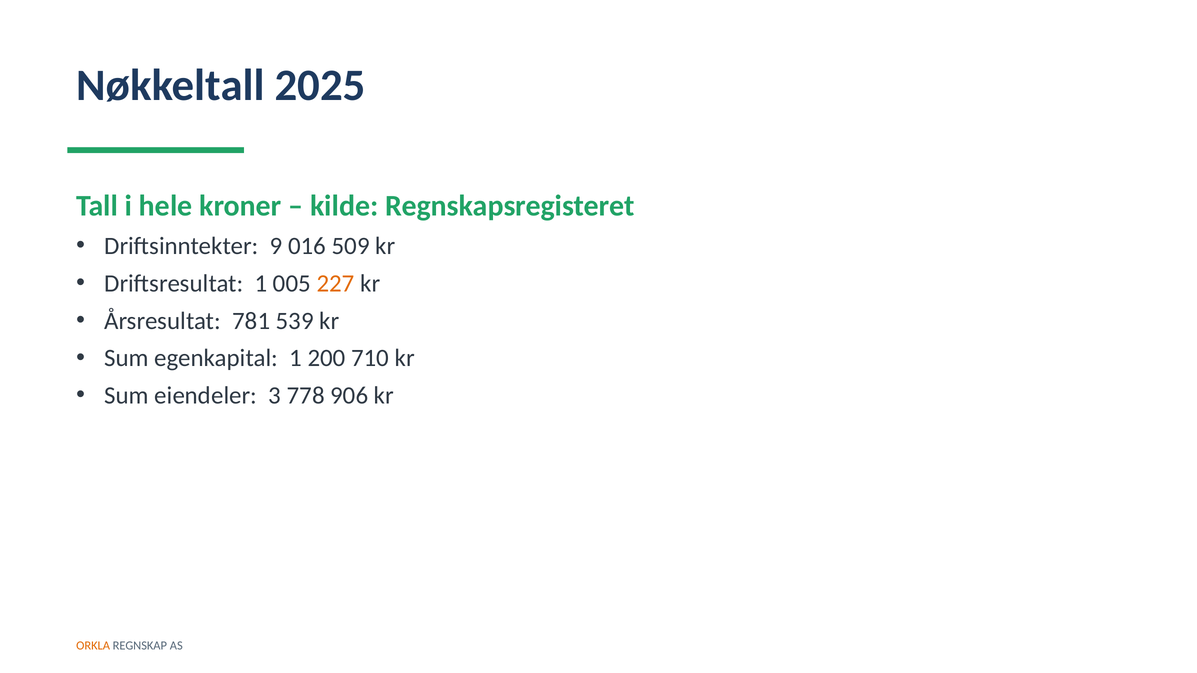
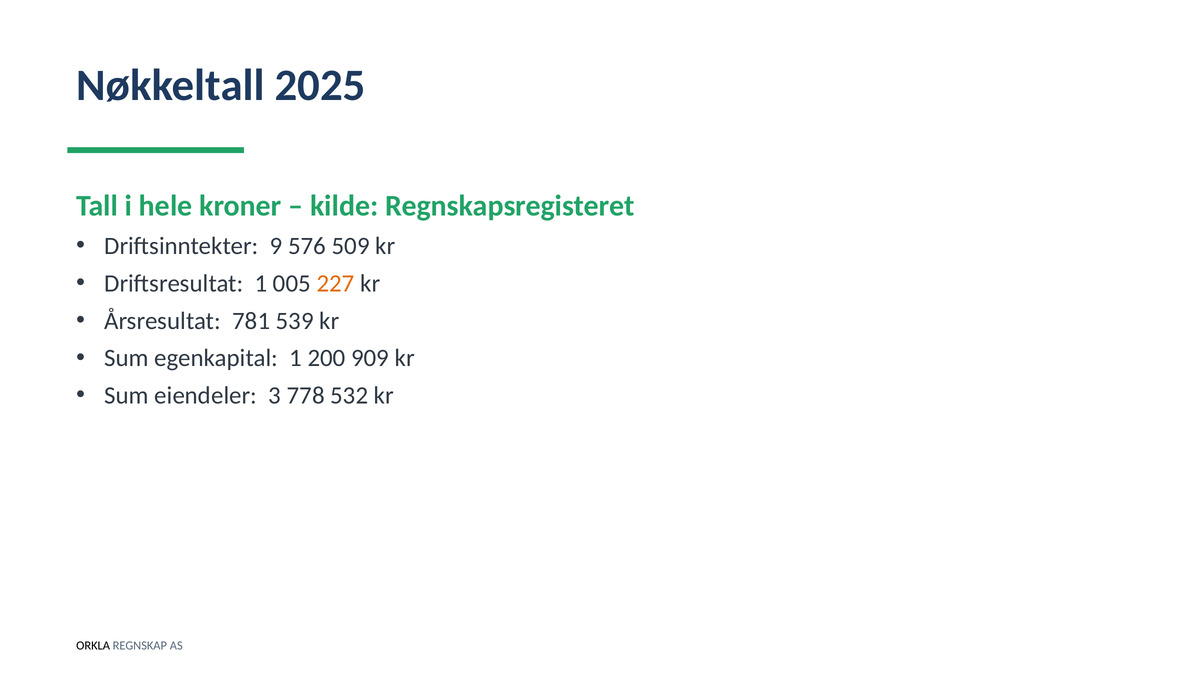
016: 016 -> 576
710: 710 -> 909
906: 906 -> 532
ORKLA colour: orange -> black
